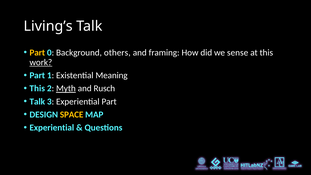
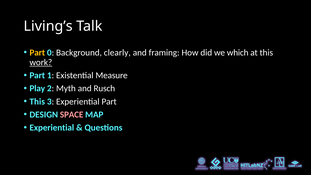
others: others -> clearly
sense: sense -> which
Meaning: Meaning -> Measure
This at (37, 88): This -> Play
Myth underline: present -> none
Talk at (37, 101): Talk -> This
SPACE colour: yellow -> pink
